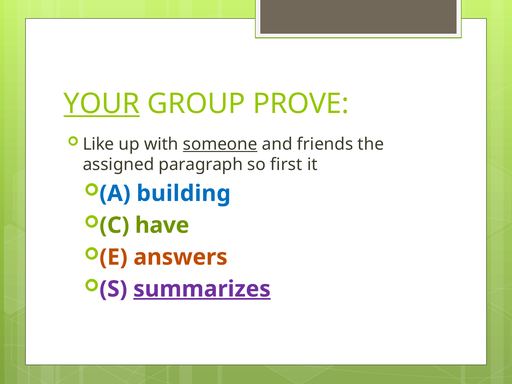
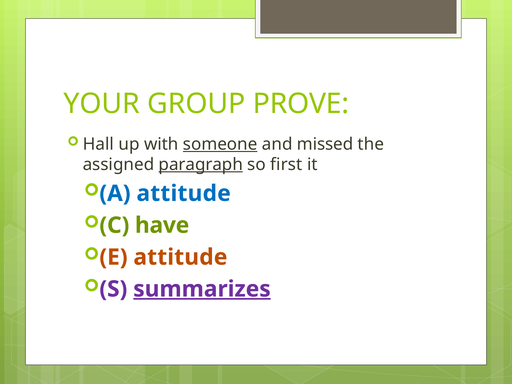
YOUR underline: present -> none
Like: Like -> Hall
friends: friends -> missed
paragraph underline: none -> present
A building: building -> attitude
E answers: answers -> attitude
